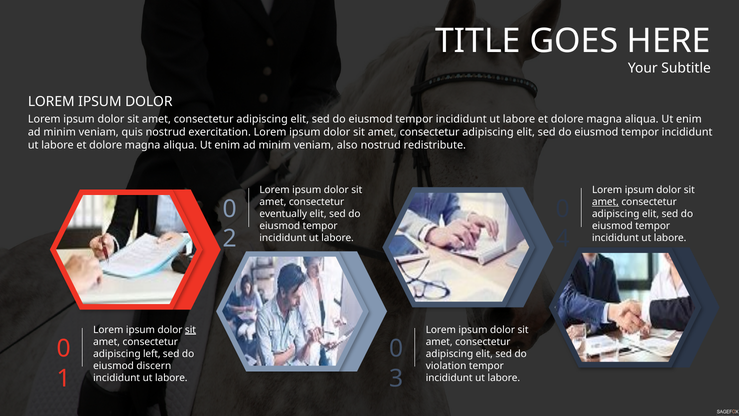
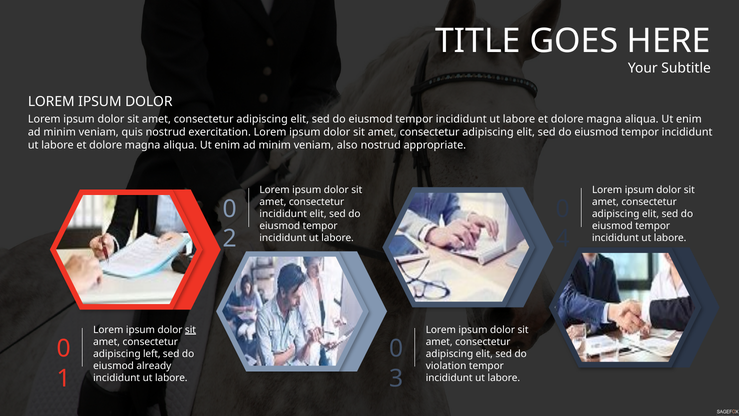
redistribute: redistribute -> appropriate
amet at (605, 202) underline: present -> none
eventually at (283, 214): eventually -> incididunt
discern: discern -> already
